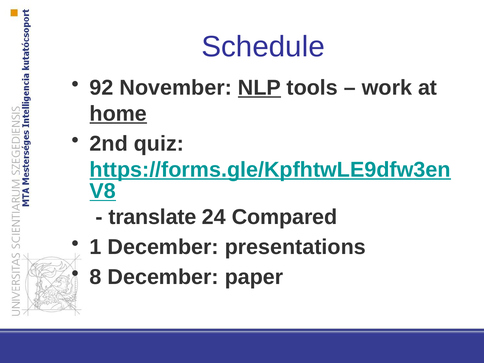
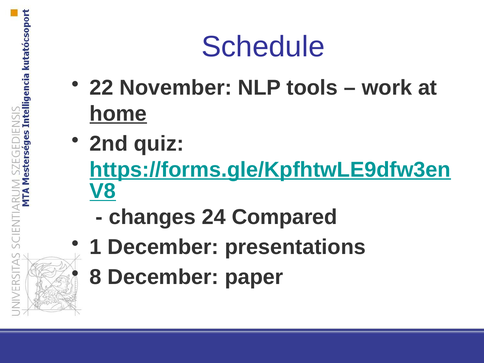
92: 92 -> 22
NLP underline: present -> none
translate: translate -> changes
